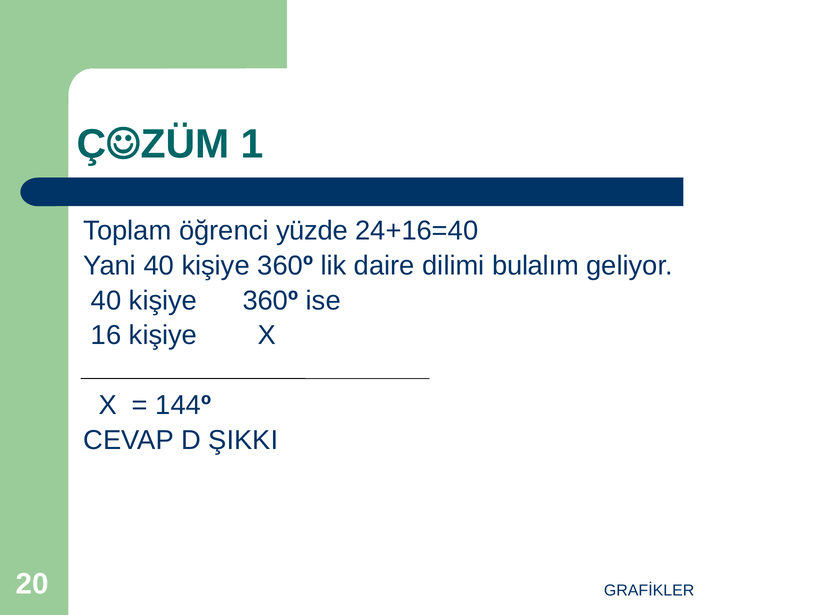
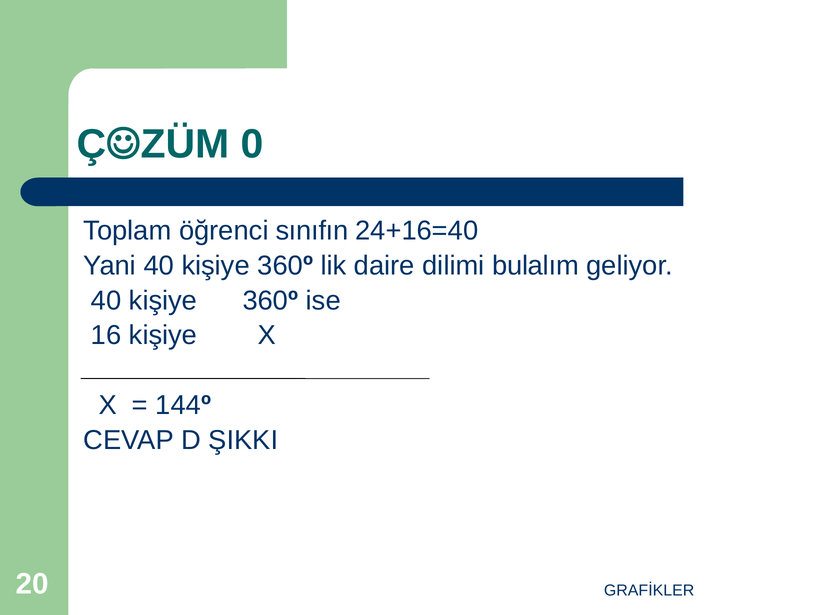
1: 1 -> 0
yüzde: yüzde -> sınıfın
